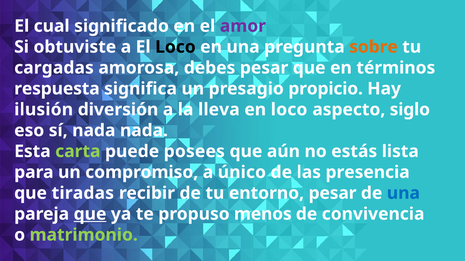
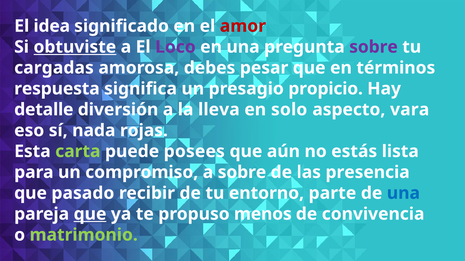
cual: cual -> idea
amor colour: purple -> red
obtuviste underline: none -> present
Loco at (175, 47) colour: black -> purple
sobre at (373, 47) colour: orange -> purple
ilusión: ilusión -> detalle
en loco: loco -> solo
siglo: siglo -> vara
nada nada: nada -> rojas
a único: único -> sobre
tiradas: tiradas -> pasado
entorno pesar: pesar -> parte
